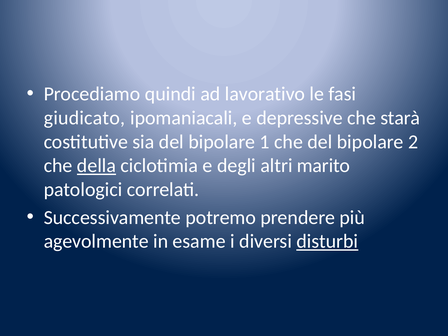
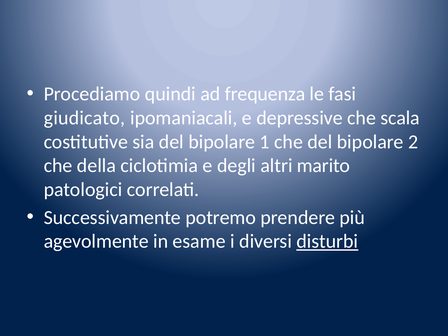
lavorativo: lavorativo -> frequenza
starà: starà -> scala
della underline: present -> none
